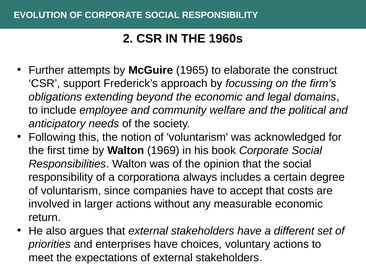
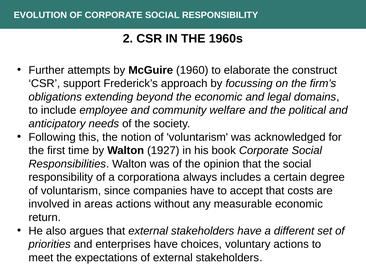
1965: 1965 -> 1960
1969: 1969 -> 1927
larger: larger -> areas
